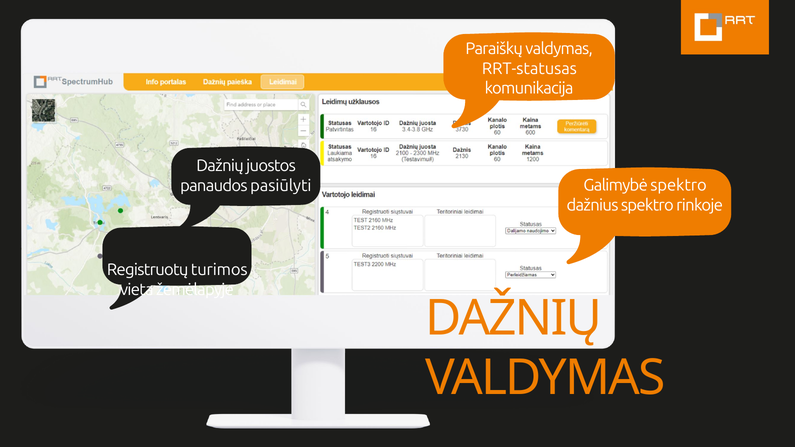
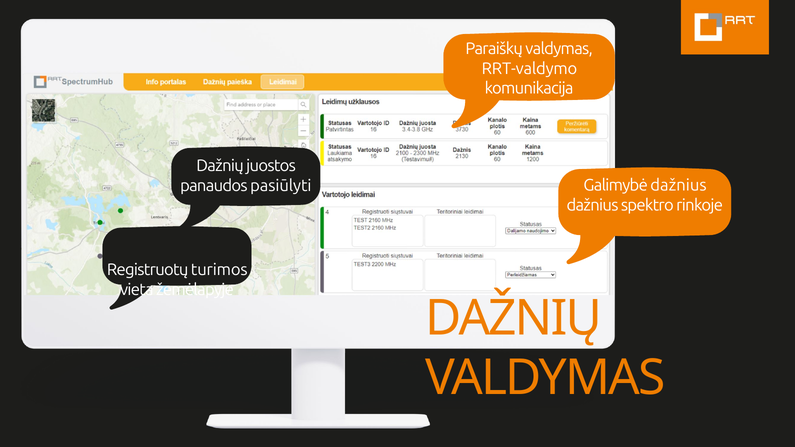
RRT-statusas: RRT-statusas -> RRT-valdymo
Galimybė spektro: spektro -> dažnius
